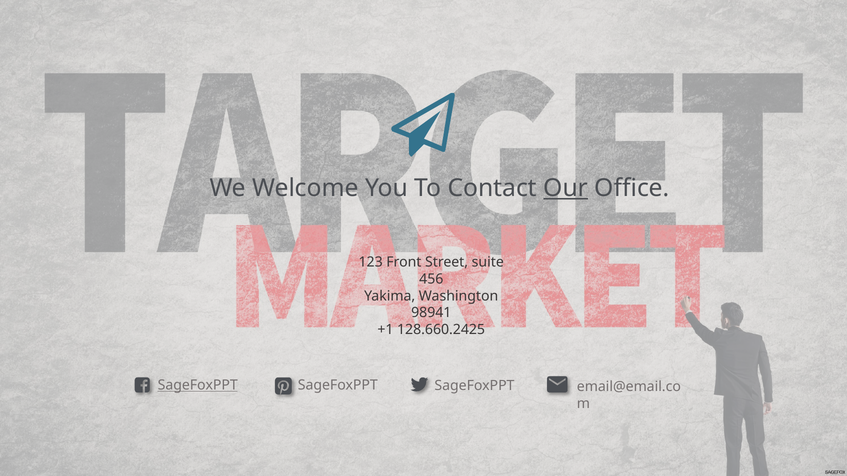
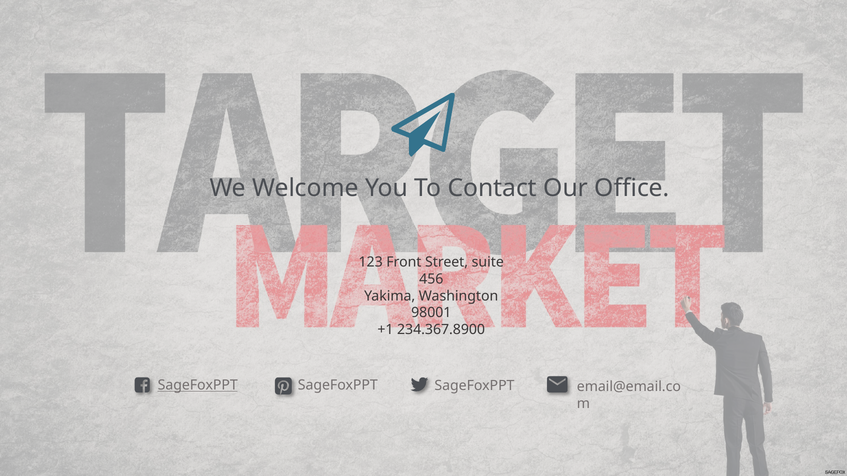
Our underline: present -> none
98941: 98941 -> 98001
128.660.2425: 128.660.2425 -> 234.367.8900
